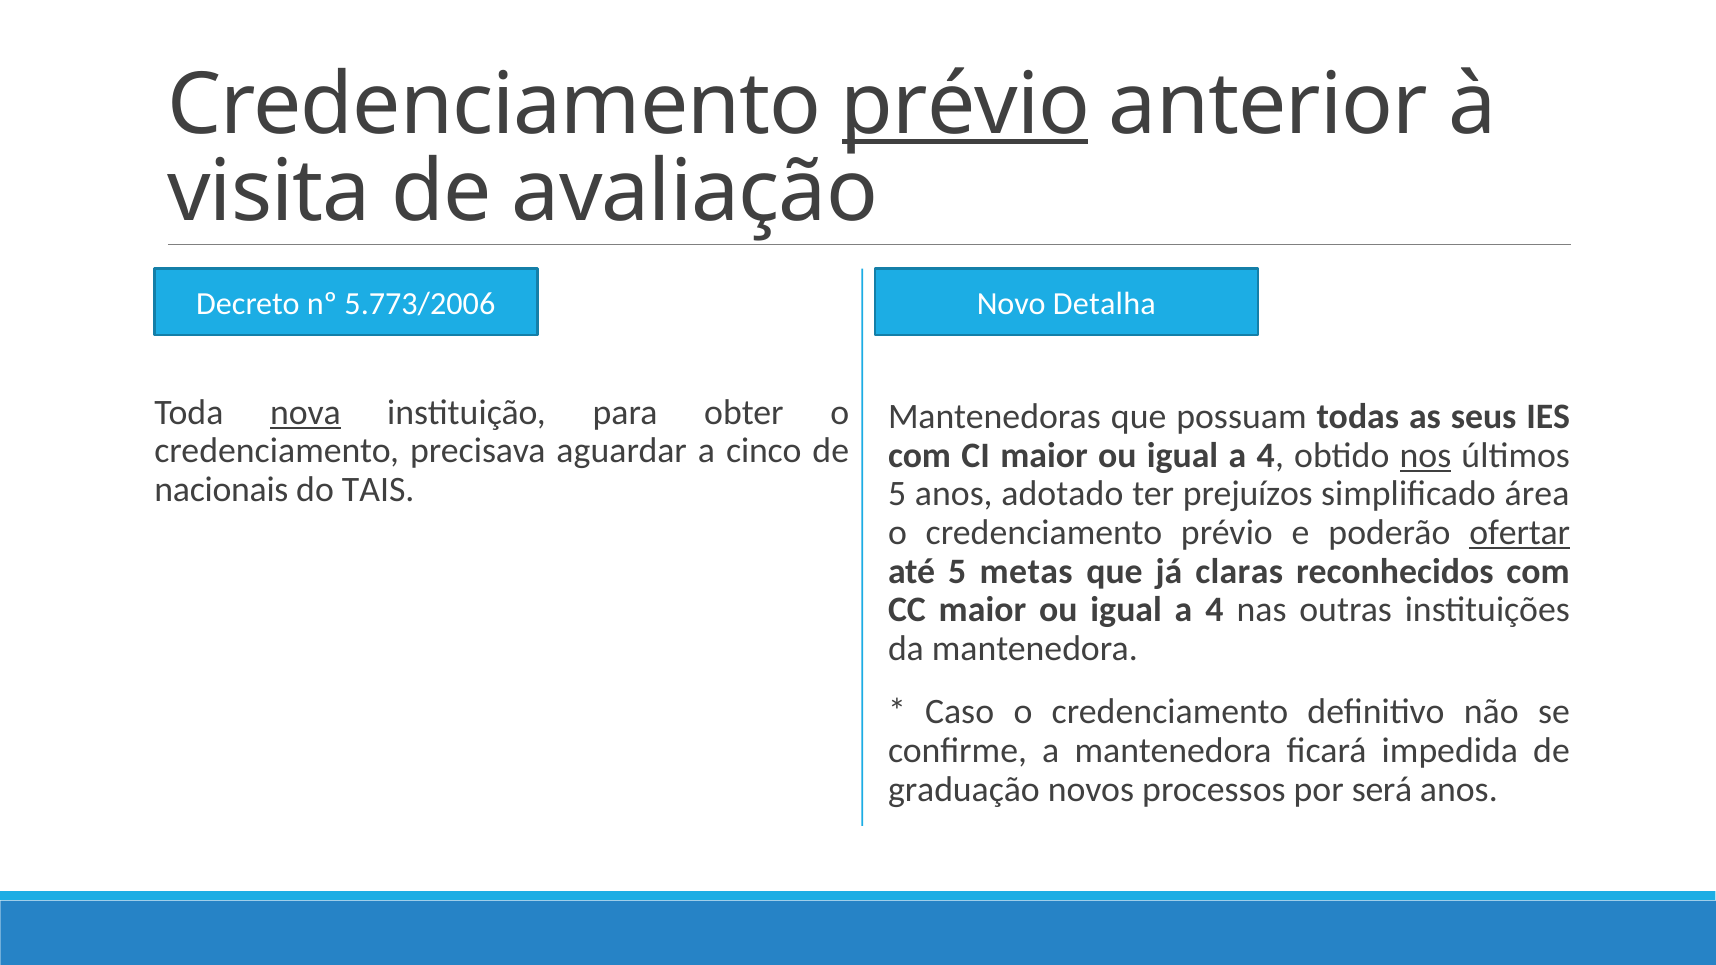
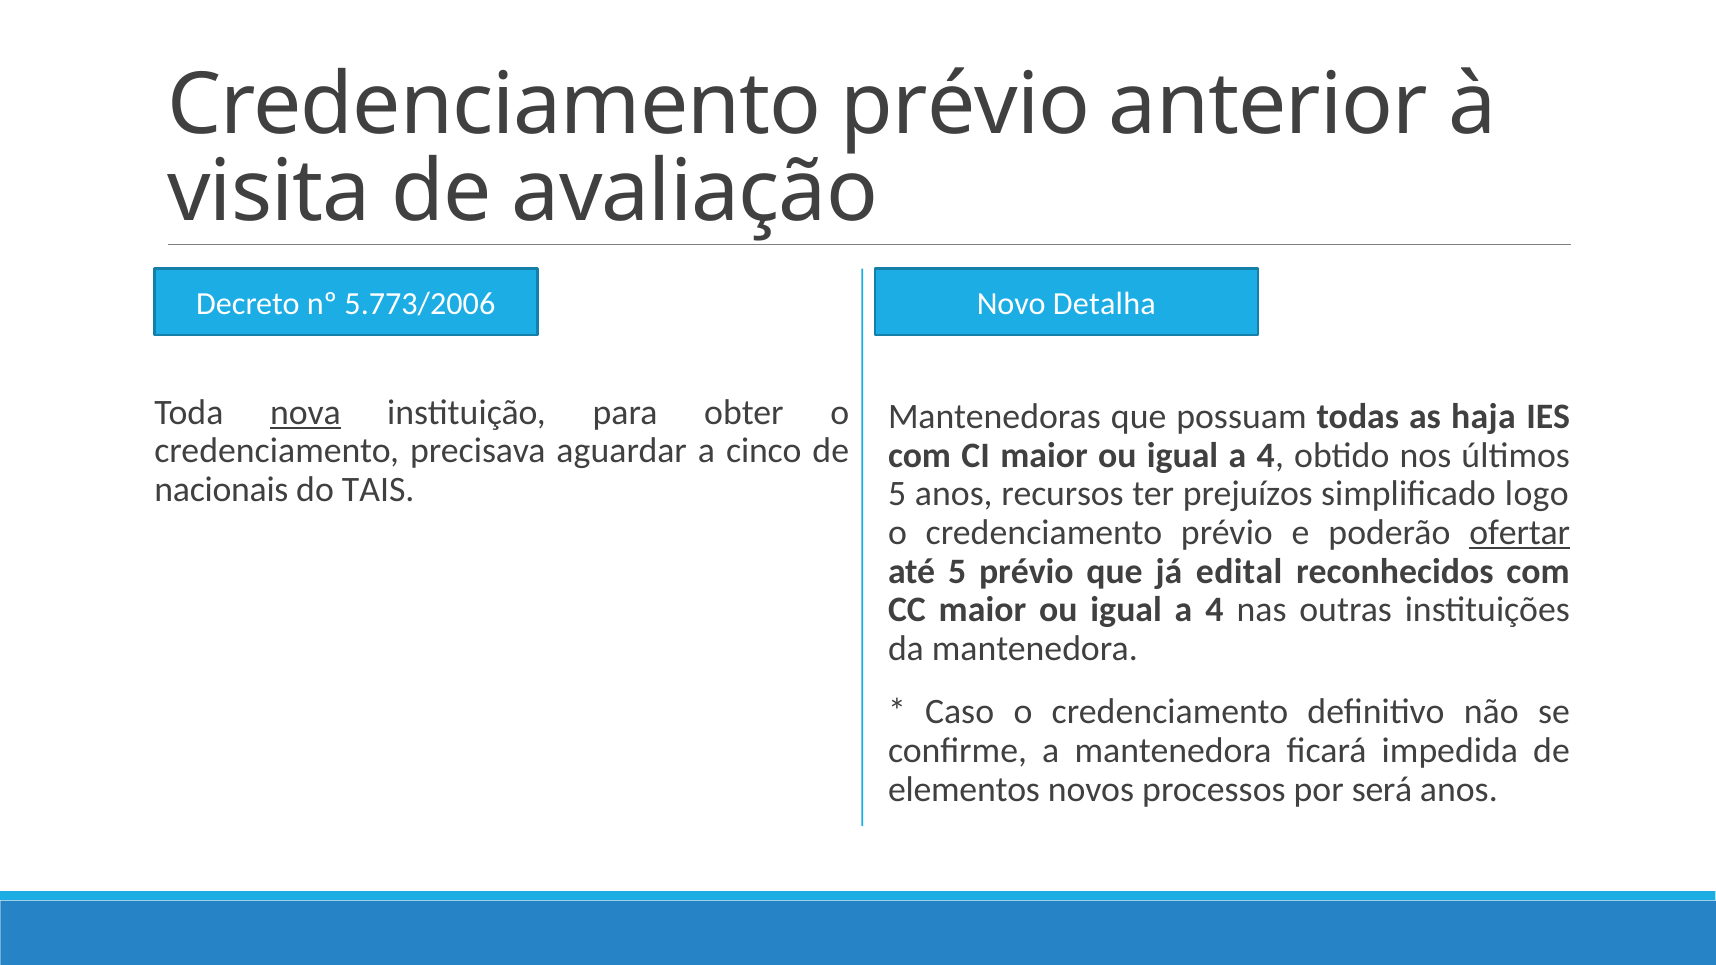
prévio at (966, 105) underline: present -> none
seus: seus -> haja
nos underline: present -> none
adotado: adotado -> recursos
área: área -> logo
5 metas: metas -> prévio
claras: claras -> edital
graduação: graduação -> elementos
